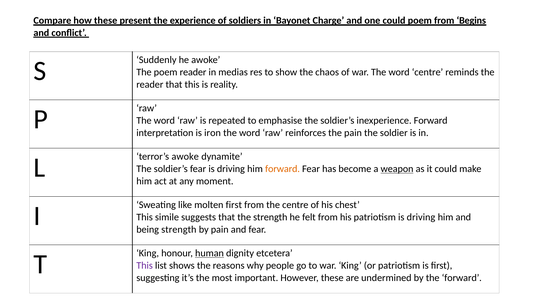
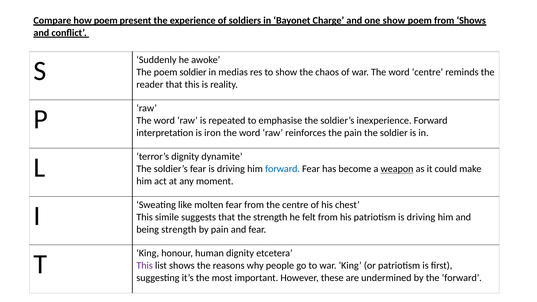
how these: these -> poem
one could: could -> show
from Begins: Begins -> Shows
poem reader: reader -> soldier
terror’s awoke: awoke -> dignity
forward at (283, 169) colour: orange -> blue
molten first: first -> fear
human underline: present -> none
